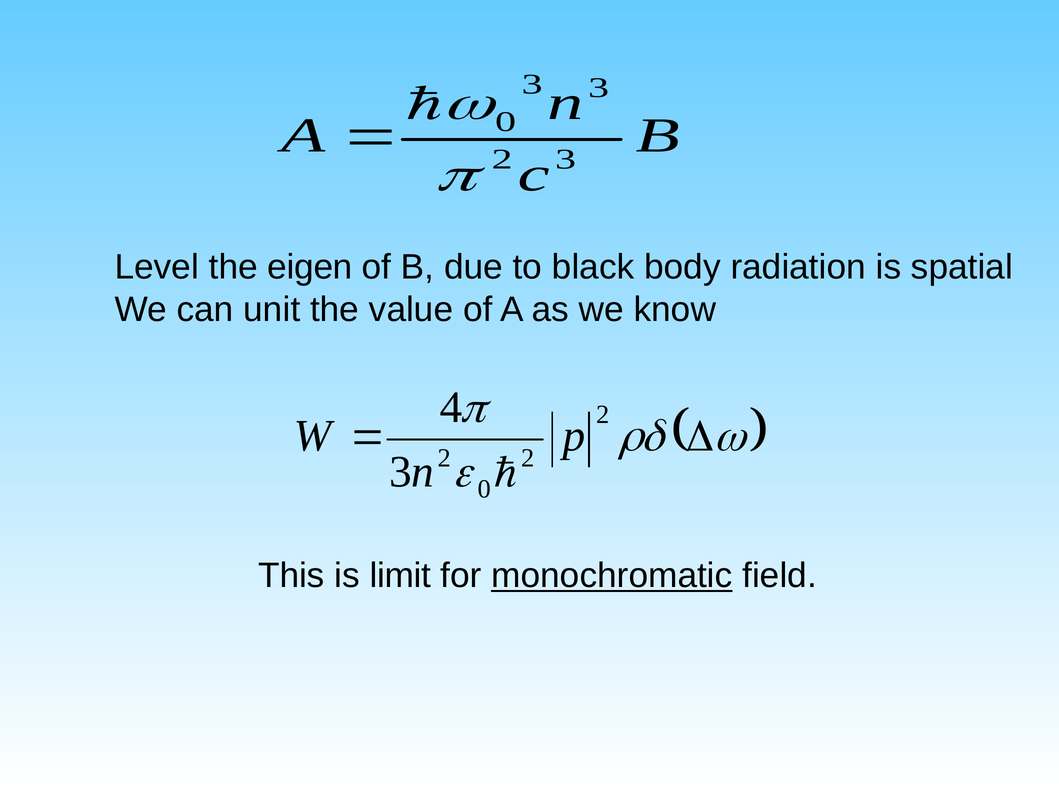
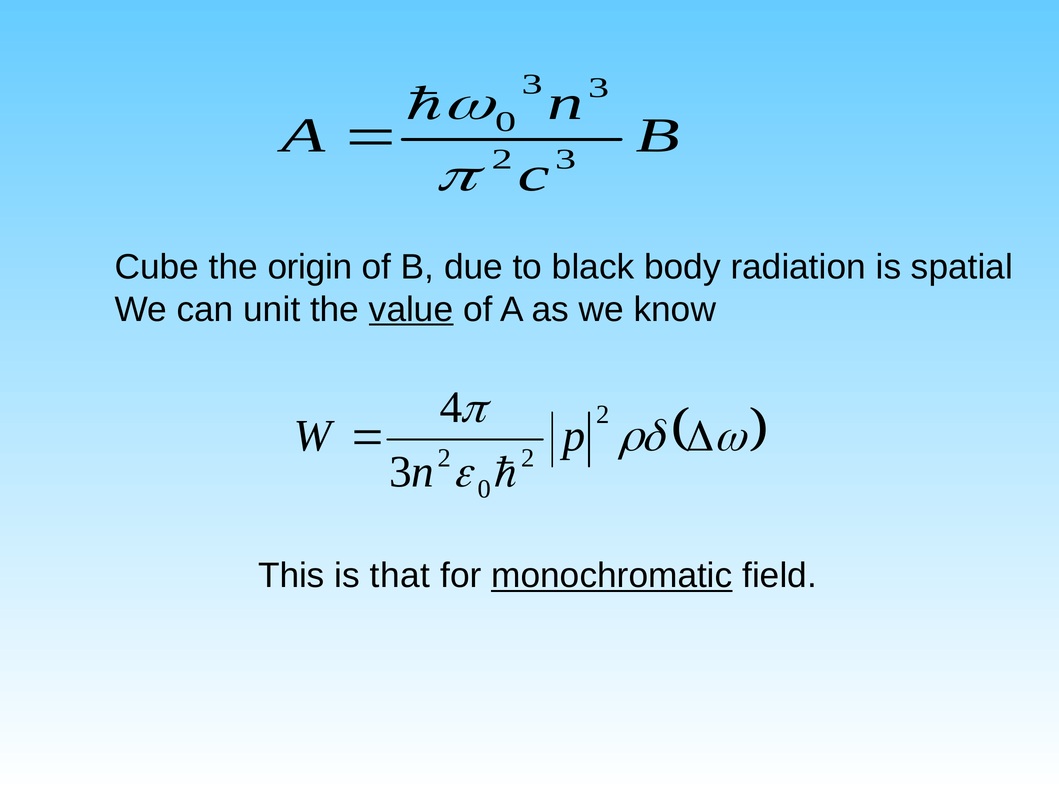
Level: Level -> Cube
eigen: eigen -> origin
value underline: none -> present
limit: limit -> that
